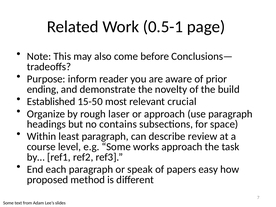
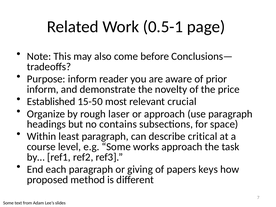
ending at (43, 89): ending -> inform
build: build -> price
review: review -> critical
speak: speak -> giving
easy: easy -> keys
